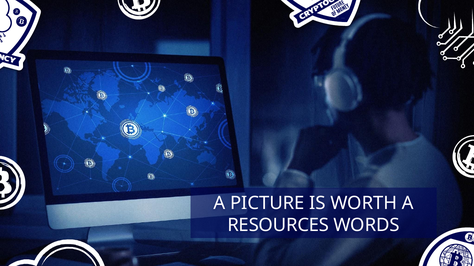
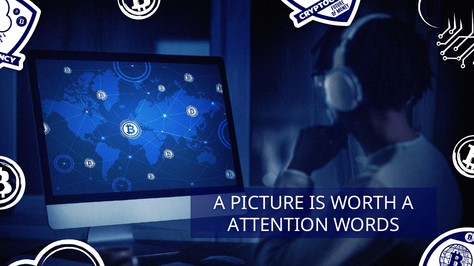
RESOURCES: RESOURCES -> ATTENTION
